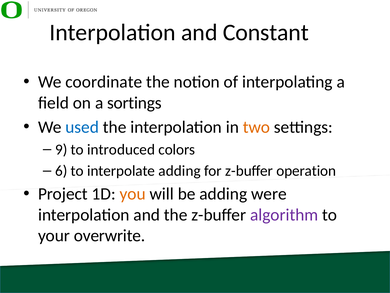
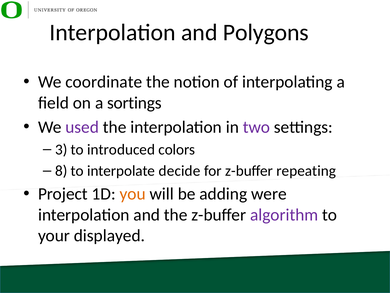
Constant: Constant -> Polygons
used colour: blue -> purple
two colour: orange -> purple
9: 9 -> 3
6: 6 -> 8
interpolate adding: adding -> decide
operation: operation -> repeating
overwrite: overwrite -> displayed
